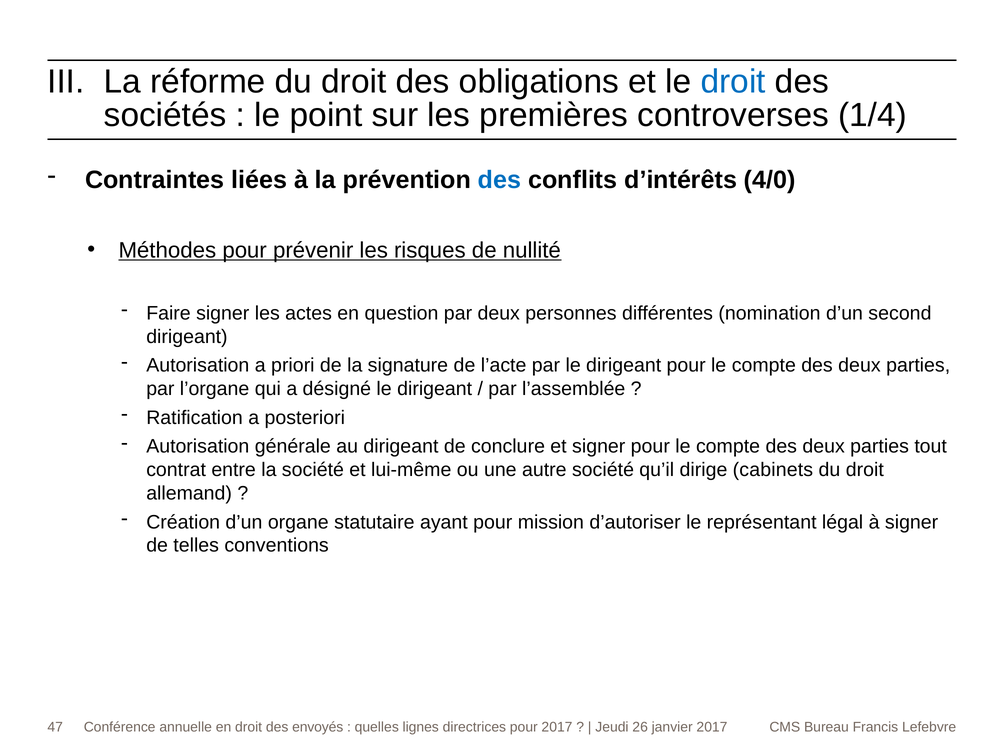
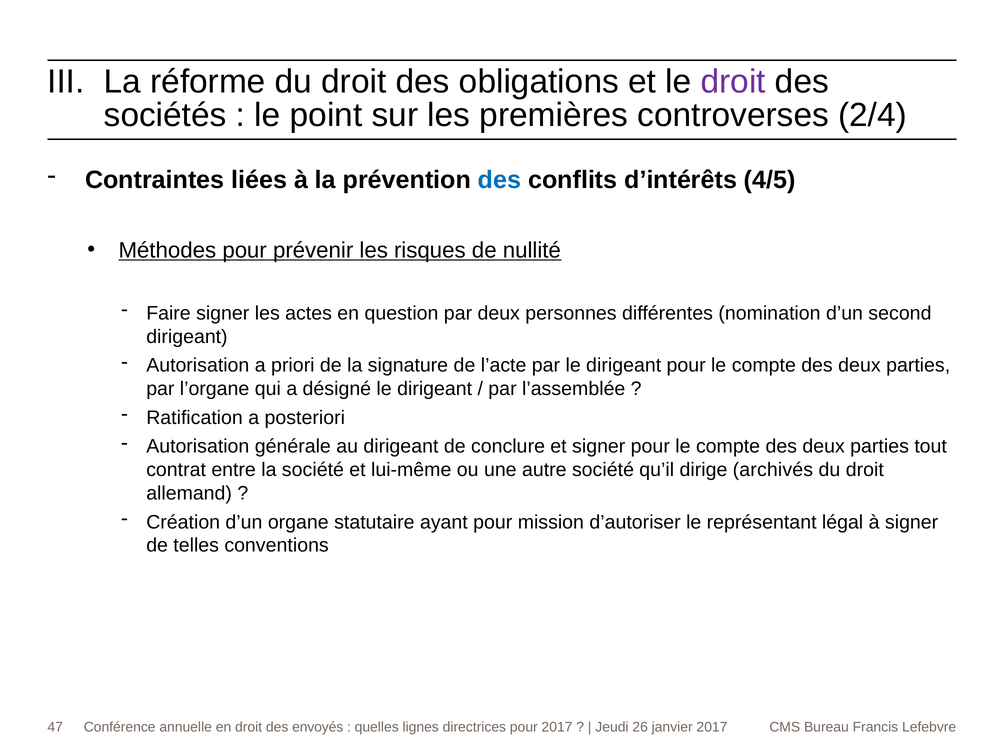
droit at (733, 82) colour: blue -> purple
1/4: 1/4 -> 2/4
4/0: 4/0 -> 4/5
cabinets: cabinets -> archivés
